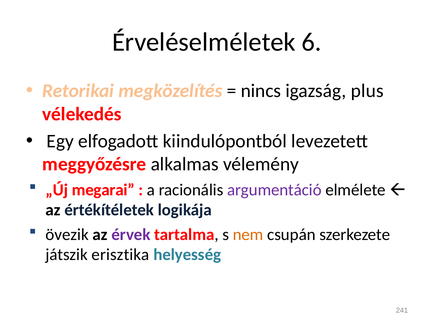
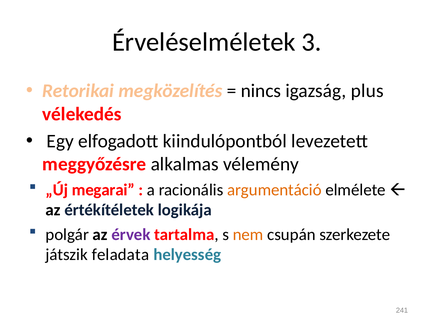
6: 6 -> 3
argumentáció colour: purple -> orange
övezik: övezik -> polgár
erisztika: erisztika -> feladata
